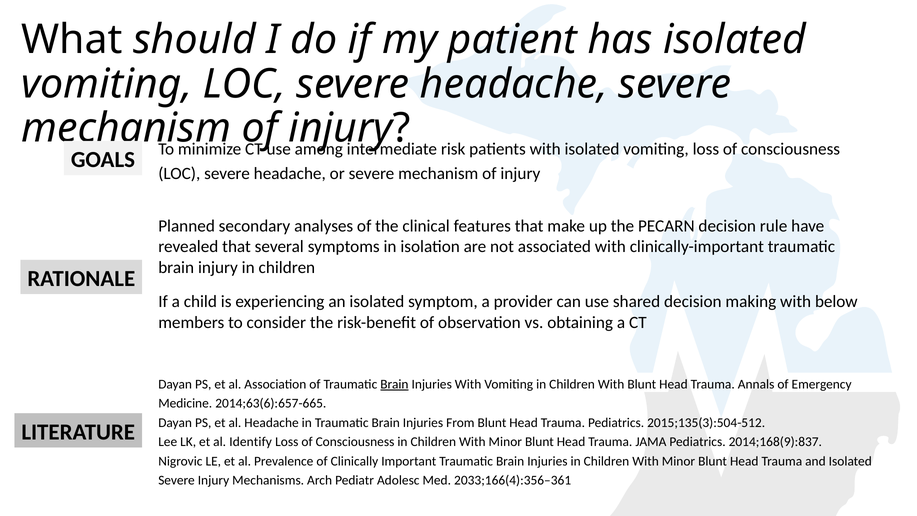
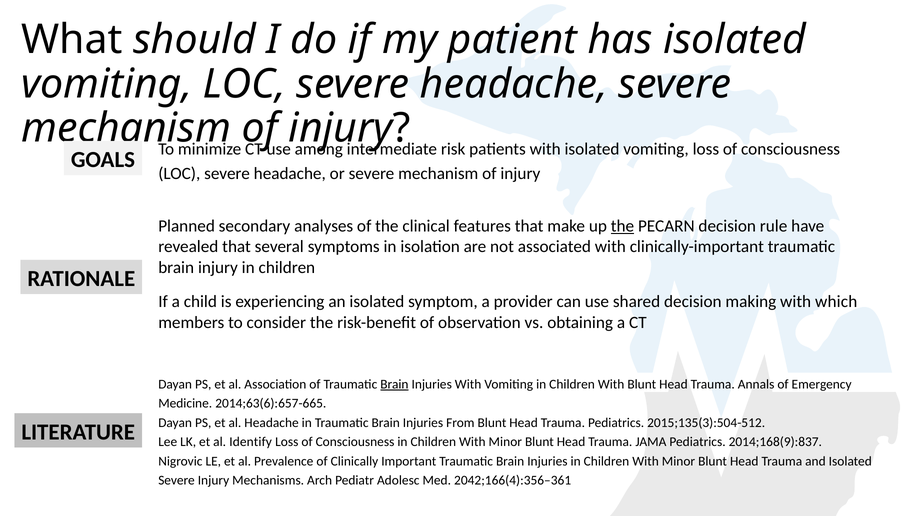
the at (622, 226) underline: none -> present
below: below -> which
2033;166(4):356–361: 2033;166(4):356–361 -> 2042;166(4):356–361
